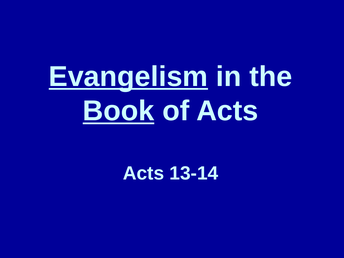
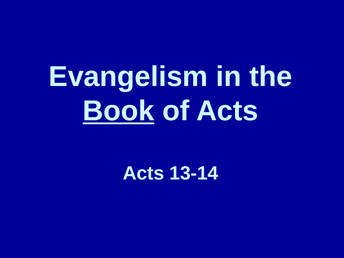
Evangelism underline: present -> none
